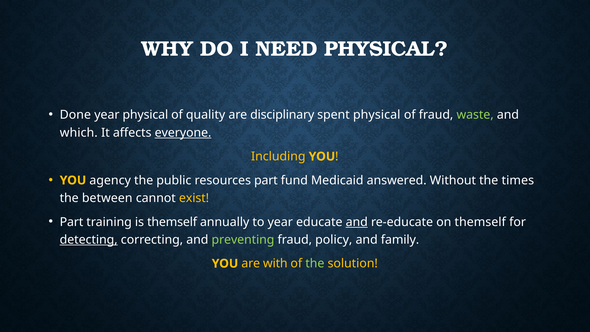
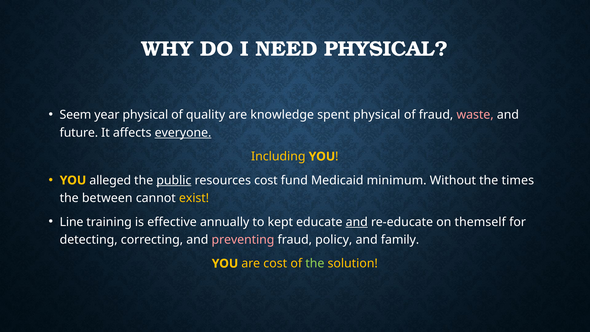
Done: Done -> Seem
disciplinary: disciplinary -> knowledge
waste colour: light green -> pink
which: which -> future
agency: agency -> alleged
public underline: none -> present
resources part: part -> cost
answered: answered -> minimum
Part at (72, 222): Part -> Line
is themself: themself -> effective
to year: year -> kept
detecting underline: present -> none
preventing colour: light green -> pink
are with: with -> cost
